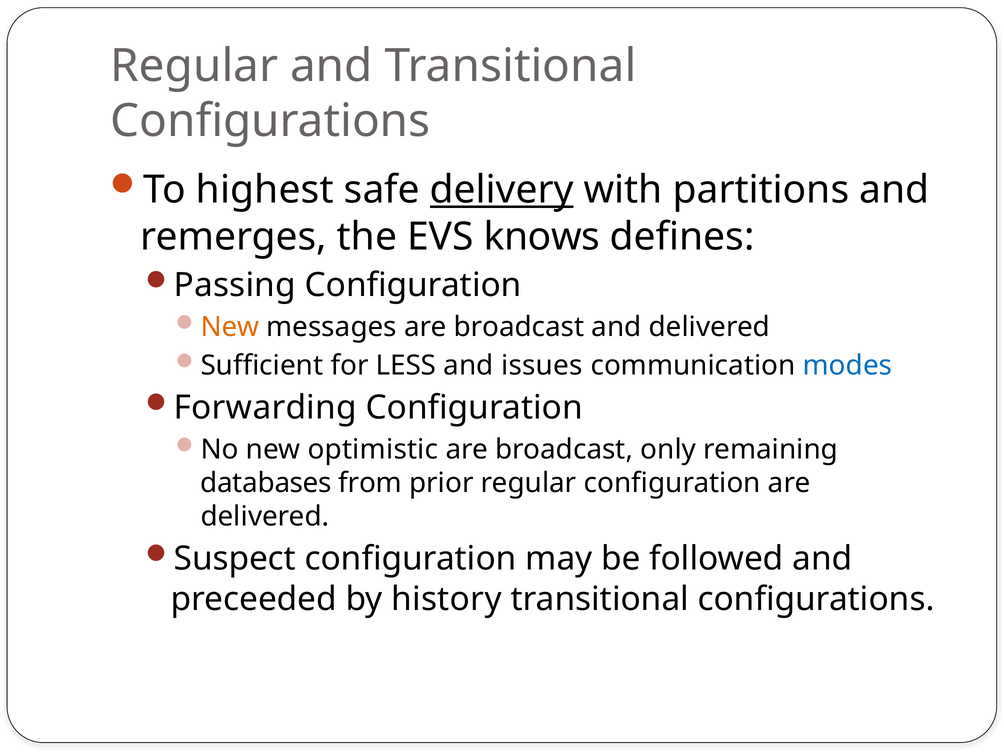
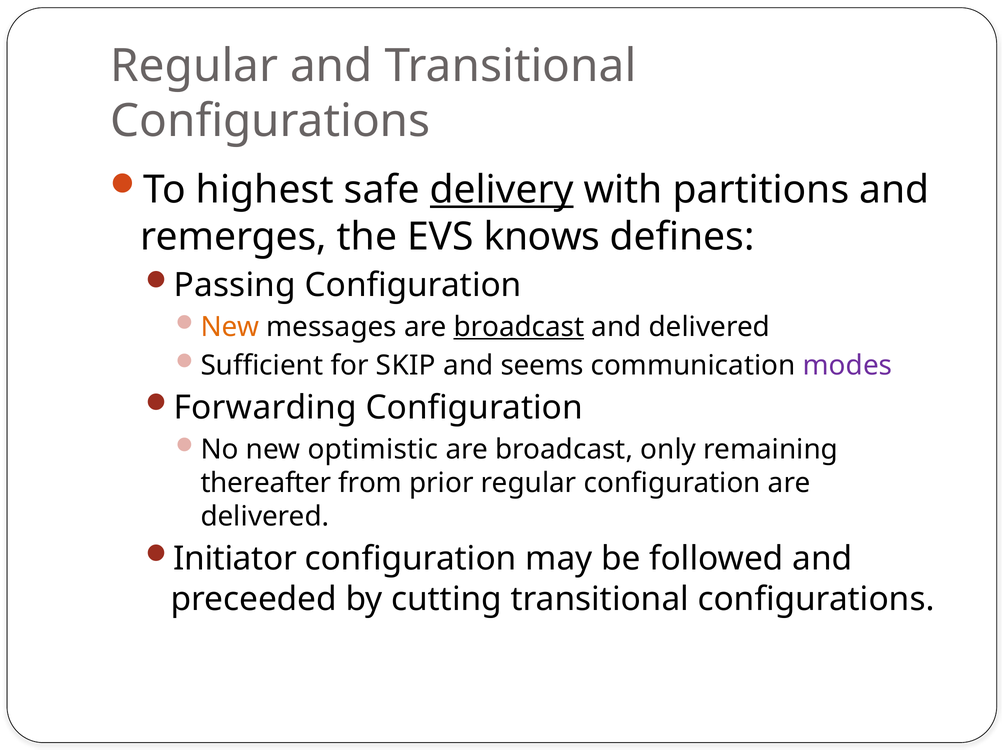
broadcast at (519, 327) underline: none -> present
LESS: LESS -> SKIP
issues: issues -> seems
modes colour: blue -> purple
databases: databases -> thereafter
Suspect: Suspect -> Initiator
history: history -> cutting
